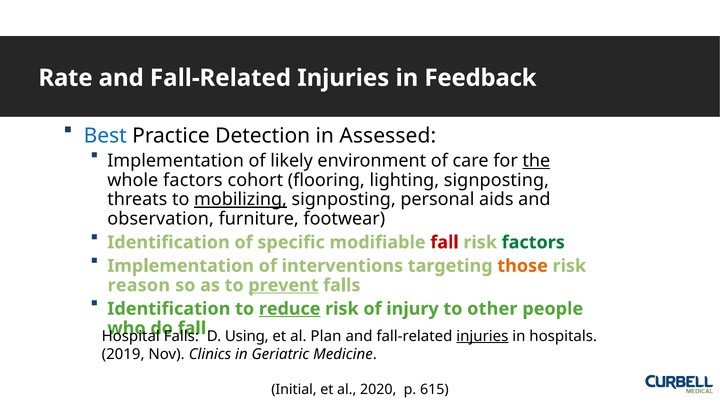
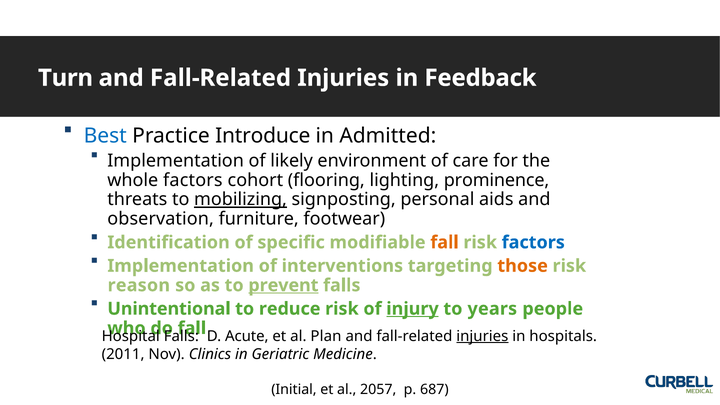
Rate: Rate -> Turn
Detection: Detection -> Introduce
Assessed: Assessed -> Admitted
the underline: present -> none
lighting signposting: signposting -> prominence
fall at (445, 242) colour: red -> orange
factors at (533, 242) colour: green -> blue
Identification at (169, 309): Identification -> Unintentional
reduce underline: present -> none
injury underline: none -> present
other: other -> years
Using: Using -> Acute
2019: 2019 -> 2011
2020: 2020 -> 2057
615: 615 -> 687
